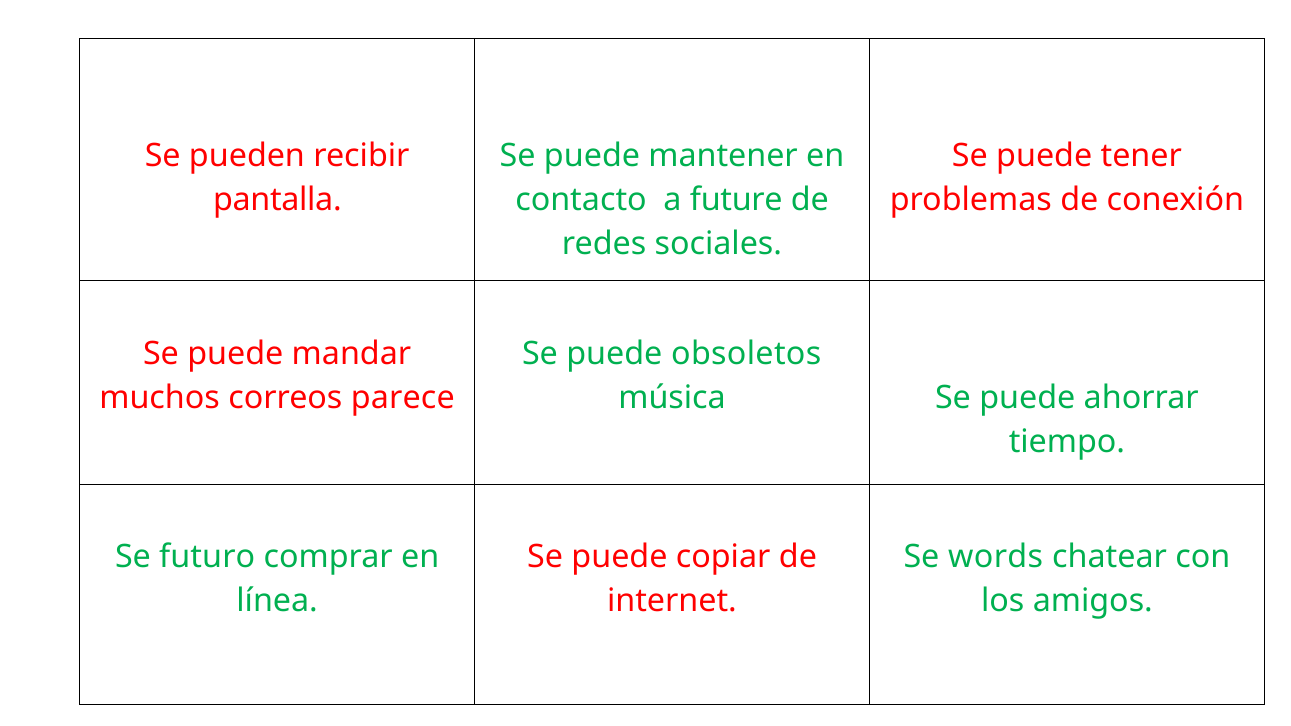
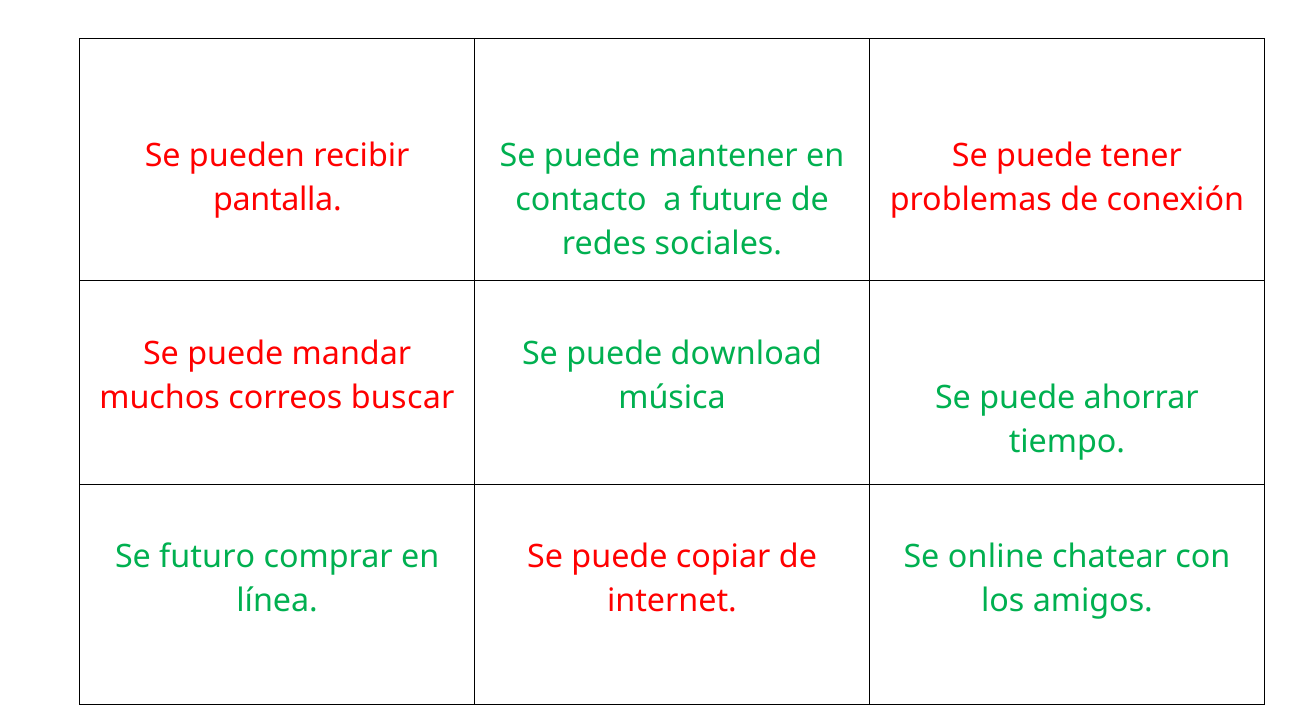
obsoletos: obsoletos -> download
parece: parece -> buscar
words: words -> online
